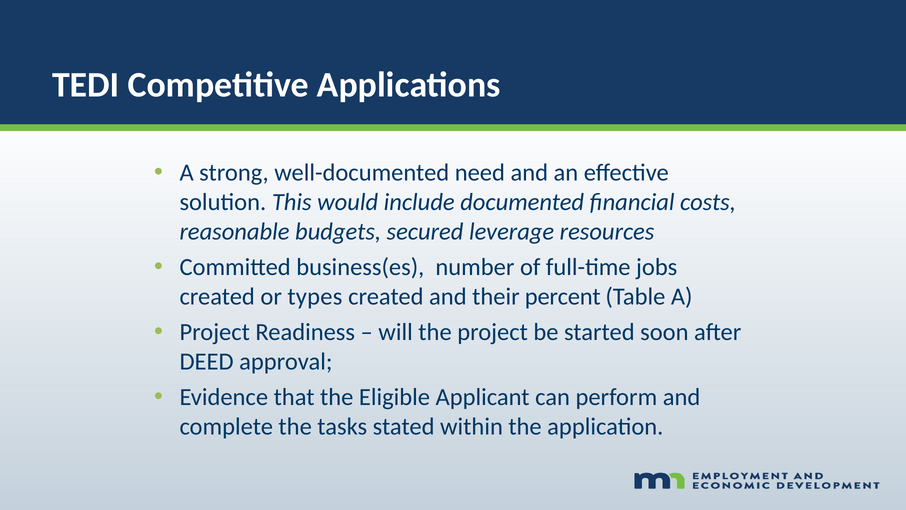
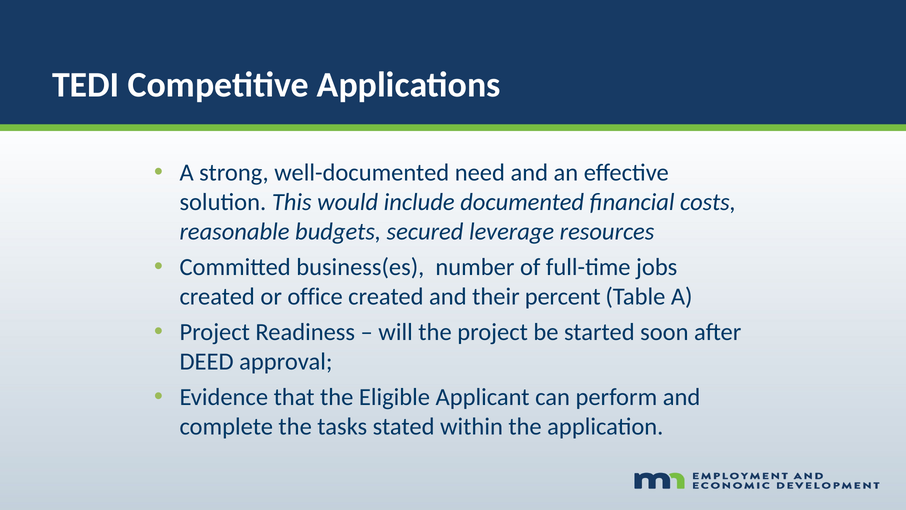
types: types -> office
